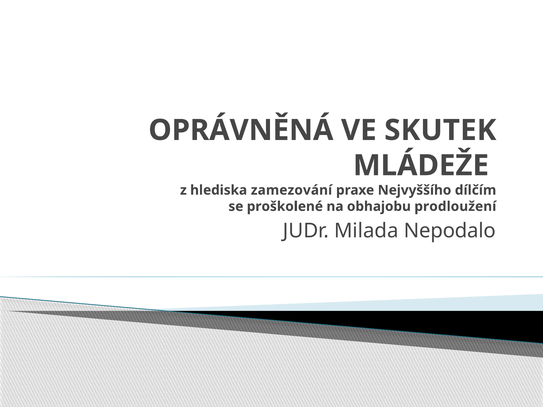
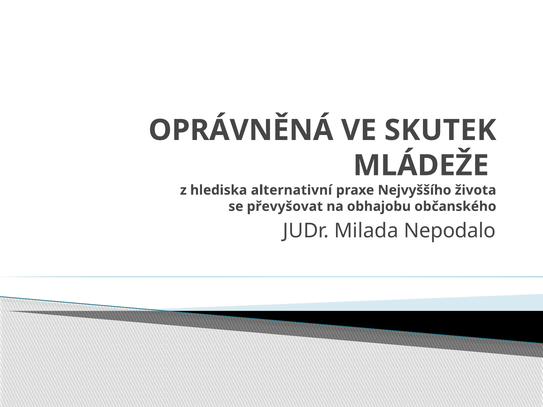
zamezování: zamezování -> alternativní
dílčím: dílčím -> života
proškolené: proškolené -> převyšovat
prodloužení: prodloužení -> občanského
